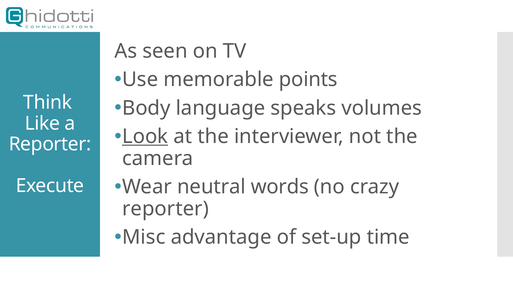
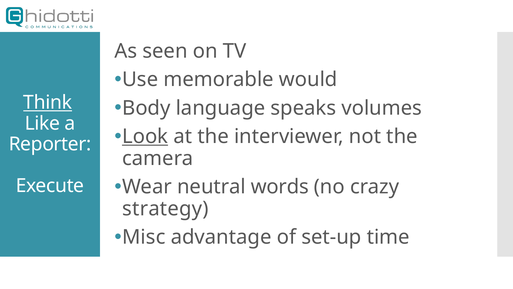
points: points -> would
Think underline: none -> present
reporter at (165, 208): reporter -> strategy
